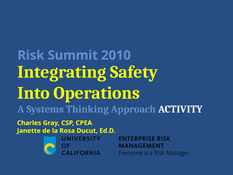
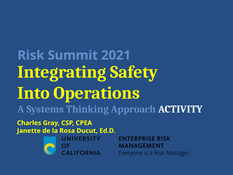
2010: 2010 -> 2021
